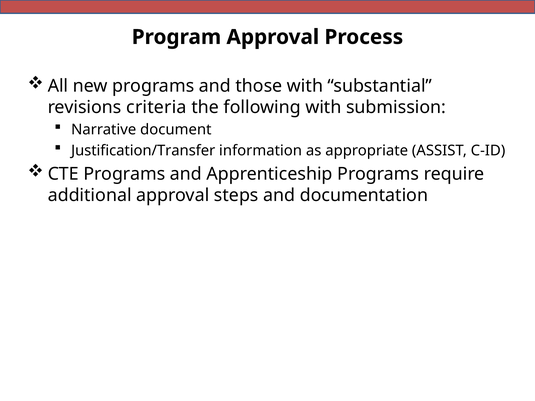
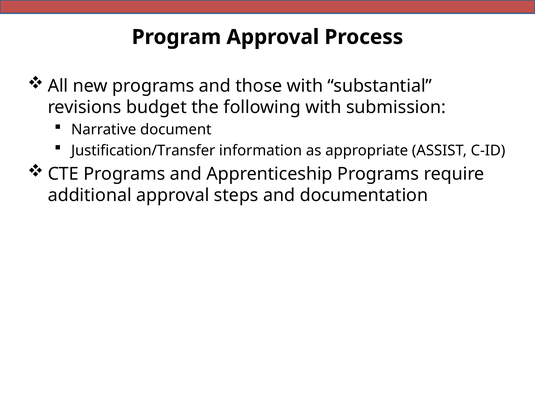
criteria: criteria -> budget
